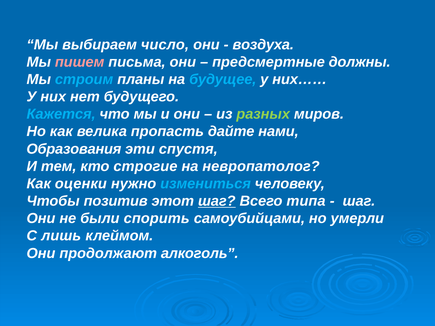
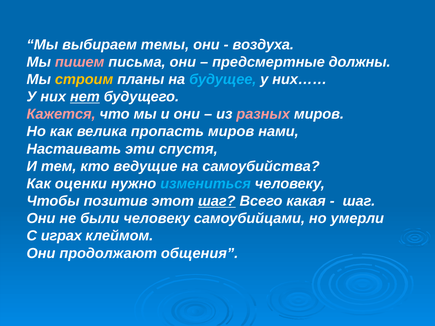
число: число -> темы
строим colour: light blue -> yellow
нет underline: none -> present
Кажется colour: light blue -> pink
разных colour: light green -> pink
пропасть дайте: дайте -> миров
Образования: Образования -> Настаивать
строгие: строгие -> ведущие
невропатолог: невропатолог -> самоубийства
типа: типа -> какая
были спорить: спорить -> человеку
лишь: лишь -> играх
алкоголь: алкоголь -> общения
